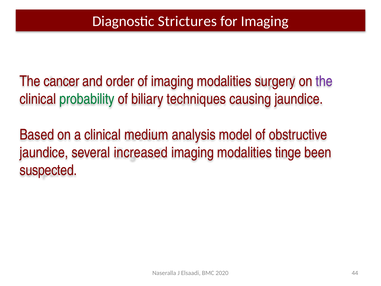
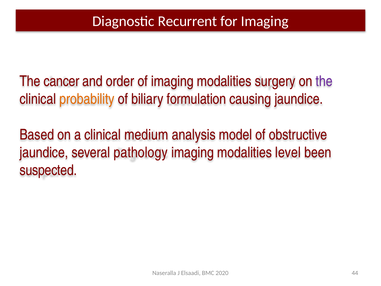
Strictures: Strictures -> Recurrent
probability colour: green -> orange
techniques: techniques -> formulation
increased: increased -> pathology
tinge: tinge -> level
